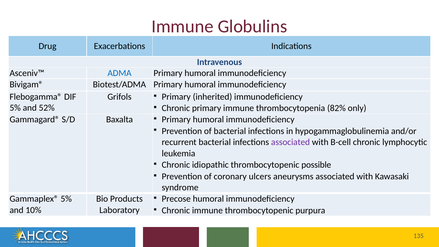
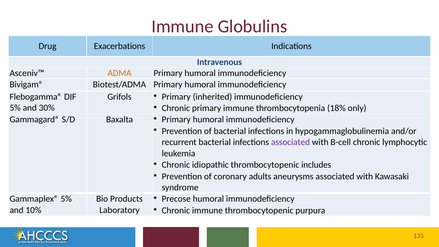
ADMA colour: blue -> orange
52%: 52% -> 30%
82%: 82% -> 18%
possible: possible -> includes
ulcers: ulcers -> adults
